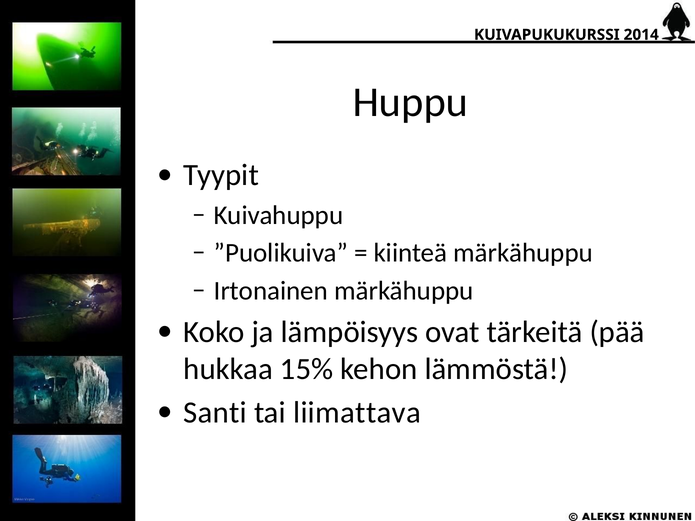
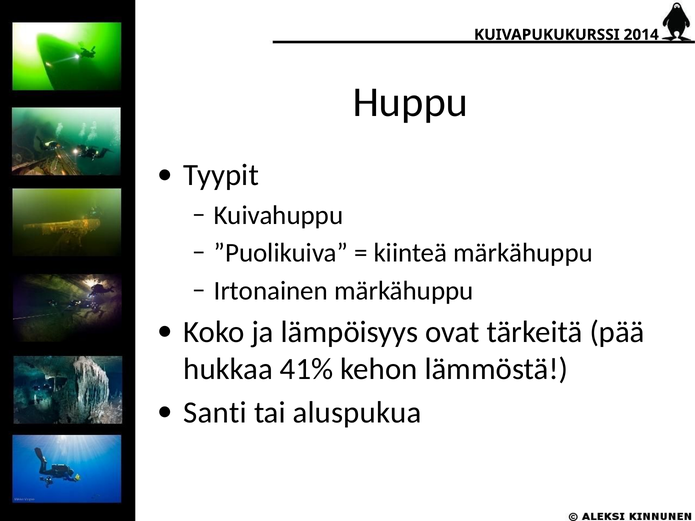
15%: 15% -> 41%
liimattava: liimattava -> aluspukua
